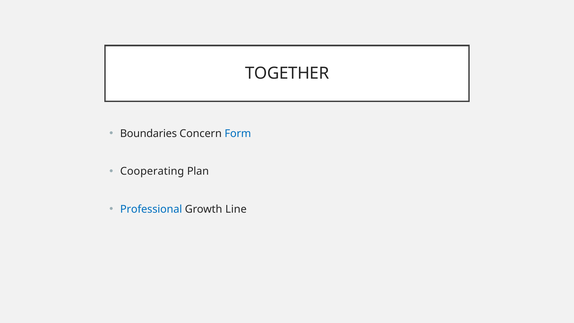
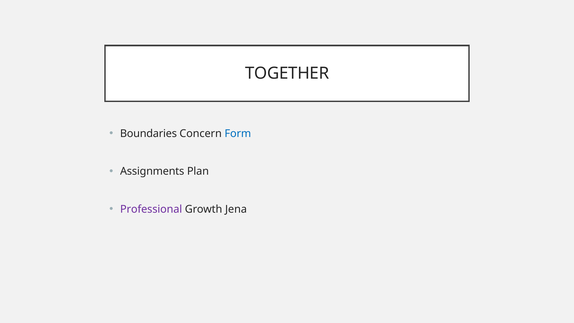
Cooperating: Cooperating -> Assignments
Professional colour: blue -> purple
Line: Line -> Jena
